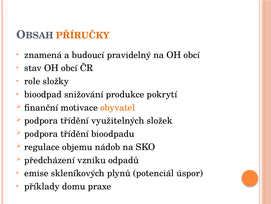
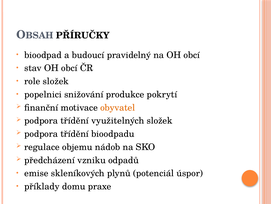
PŘÍRUČKY colour: orange -> black
znamená: znamená -> bioodpad
role složky: složky -> složek
bioodpad: bioodpad -> popelnici
